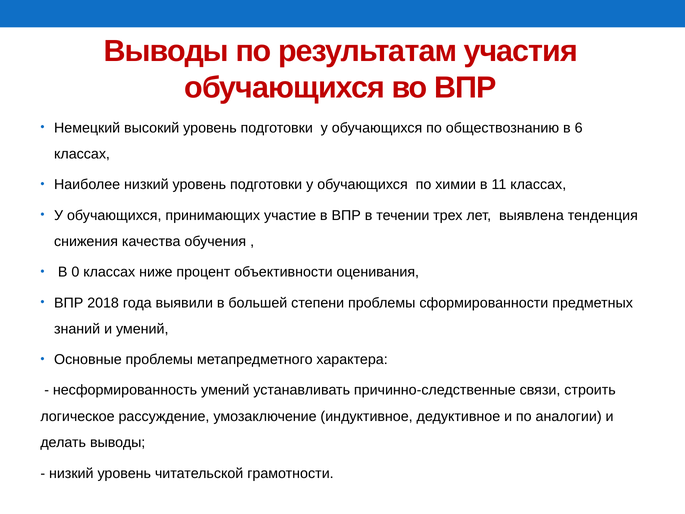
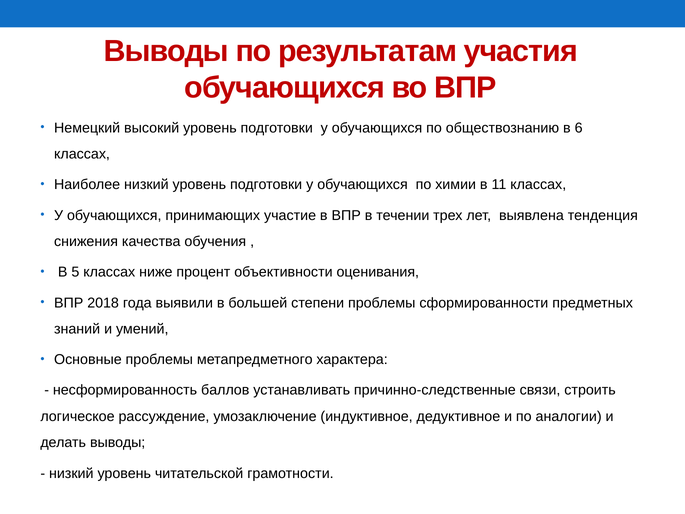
0: 0 -> 5
несформированность умений: умений -> баллов
